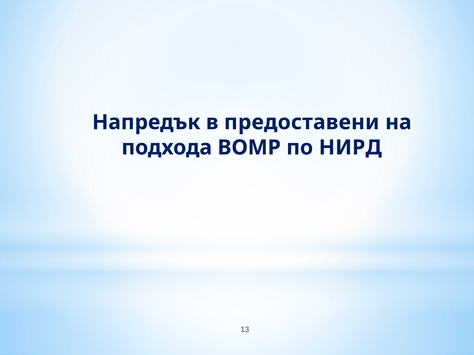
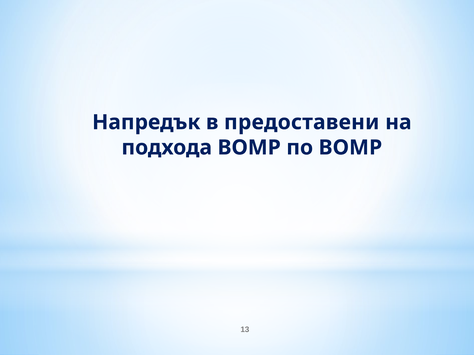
по НИРД: НИРД -> ВОМР
